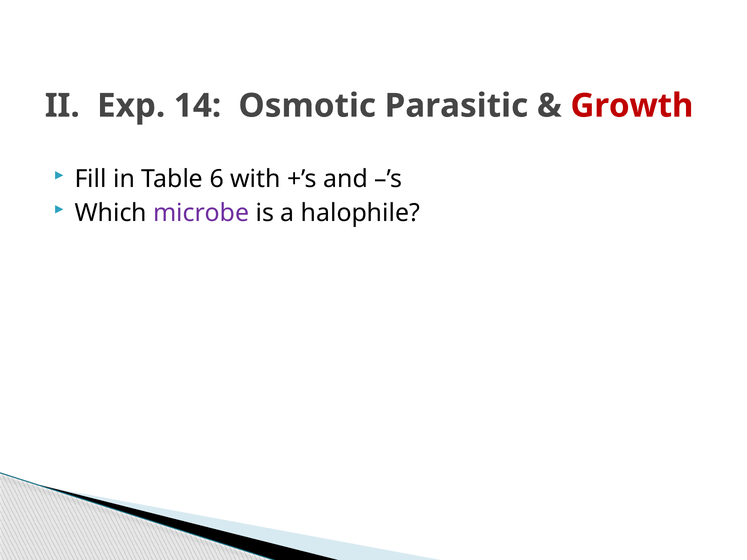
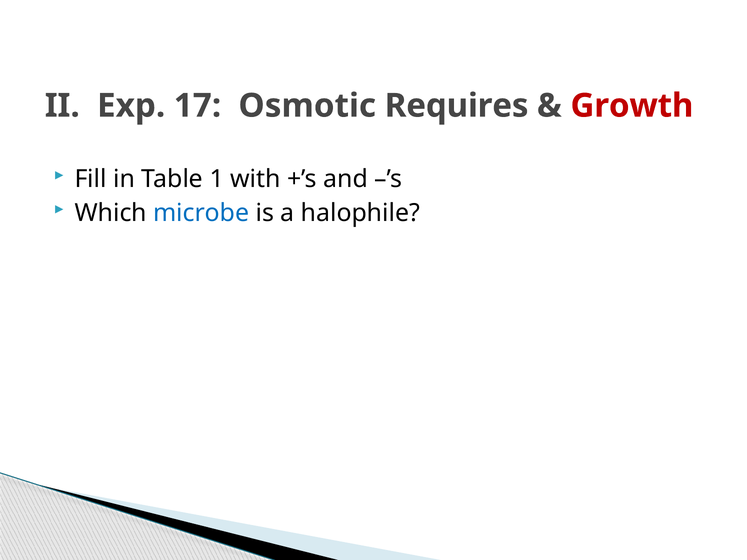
14: 14 -> 17
Parasitic: Parasitic -> Requires
6: 6 -> 1
microbe colour: purple -> blue
